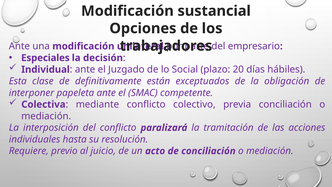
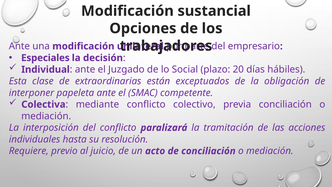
definitivamente: definitivamente -> extraordinarias
